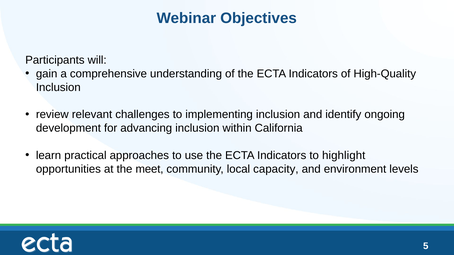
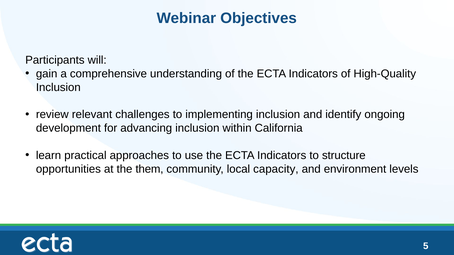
highlight: highlight -> structure
meet: meet -> them
